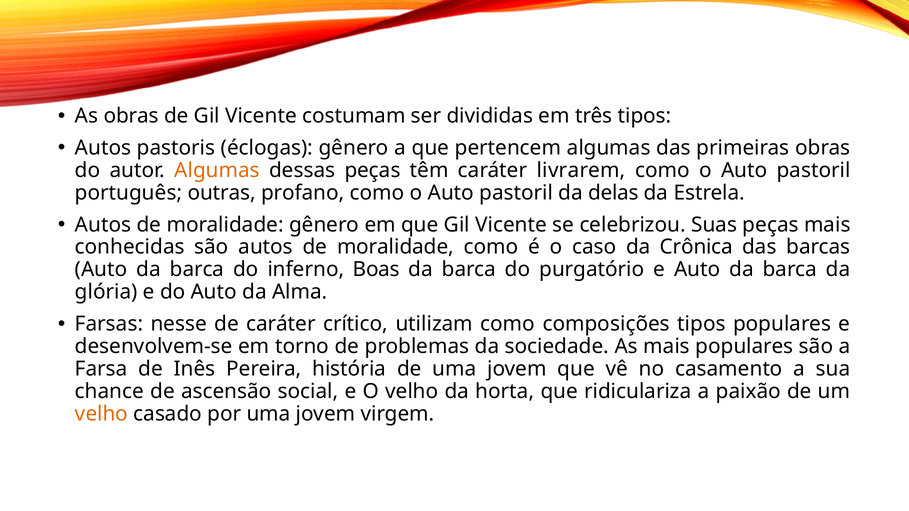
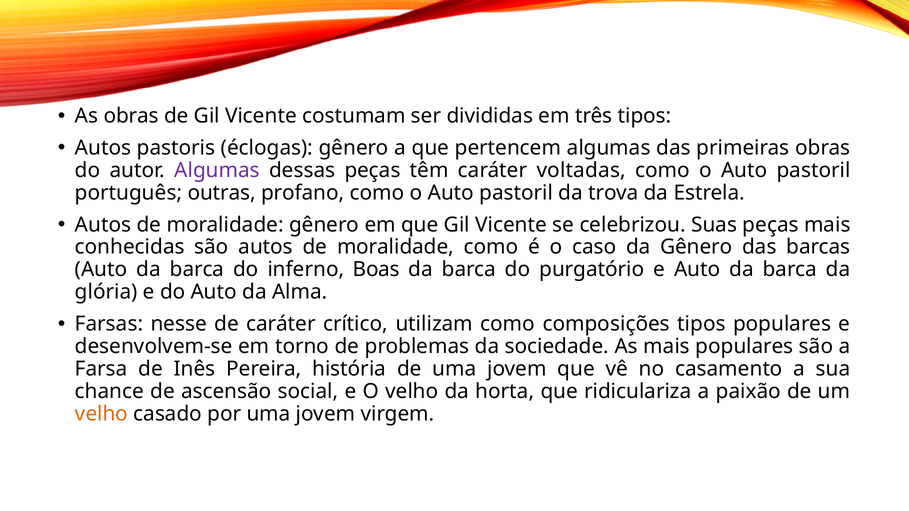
Algumas at (217, 170) colour: orange -> purple
livrarem: livrarem -> voltadas
delas: delas -> trova
da Crônica: Crônica -> Gênero
